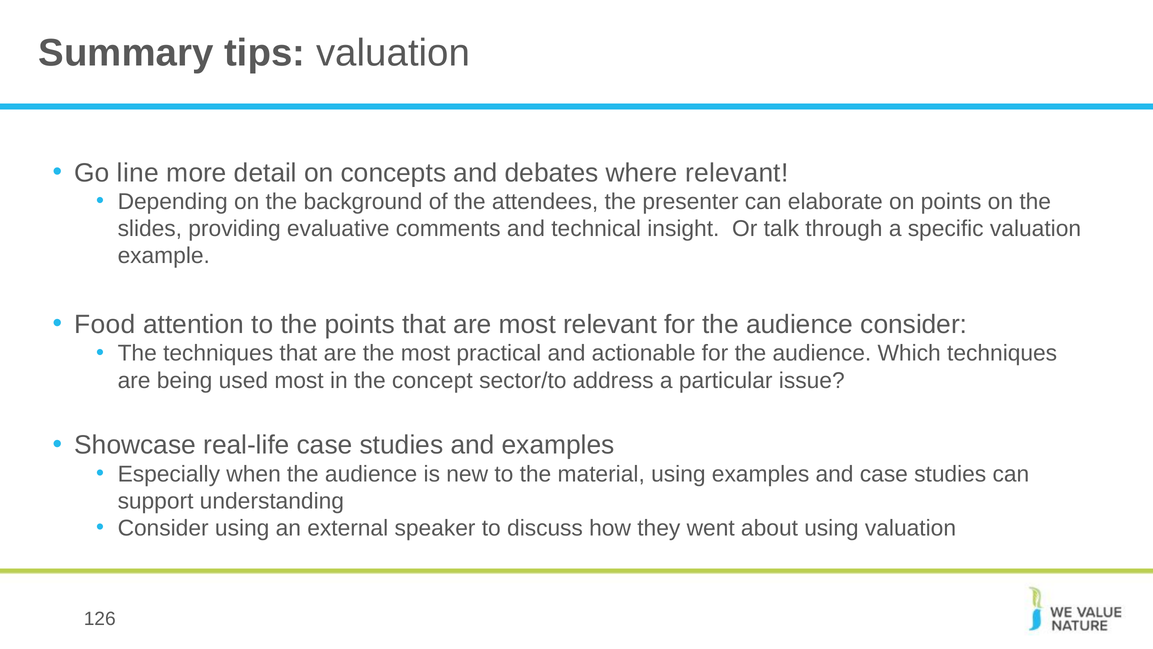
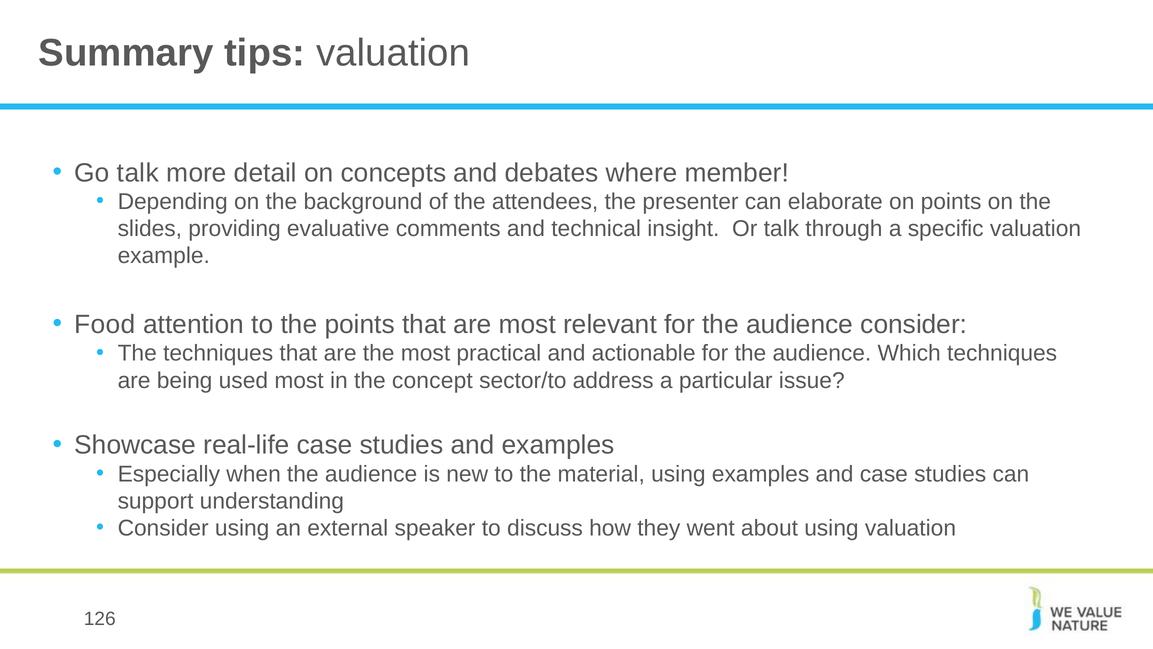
Go line: line -> talk
where relevant: relevant -> member
